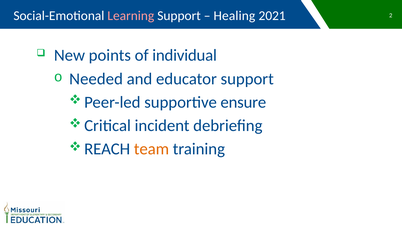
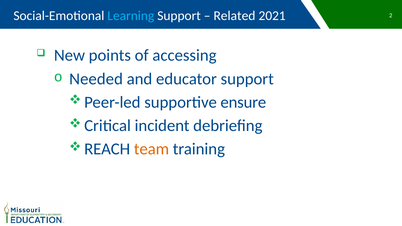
Learning colour: pink -> light blue
Healing: Healing -> Related
individual: individual -> accessing
